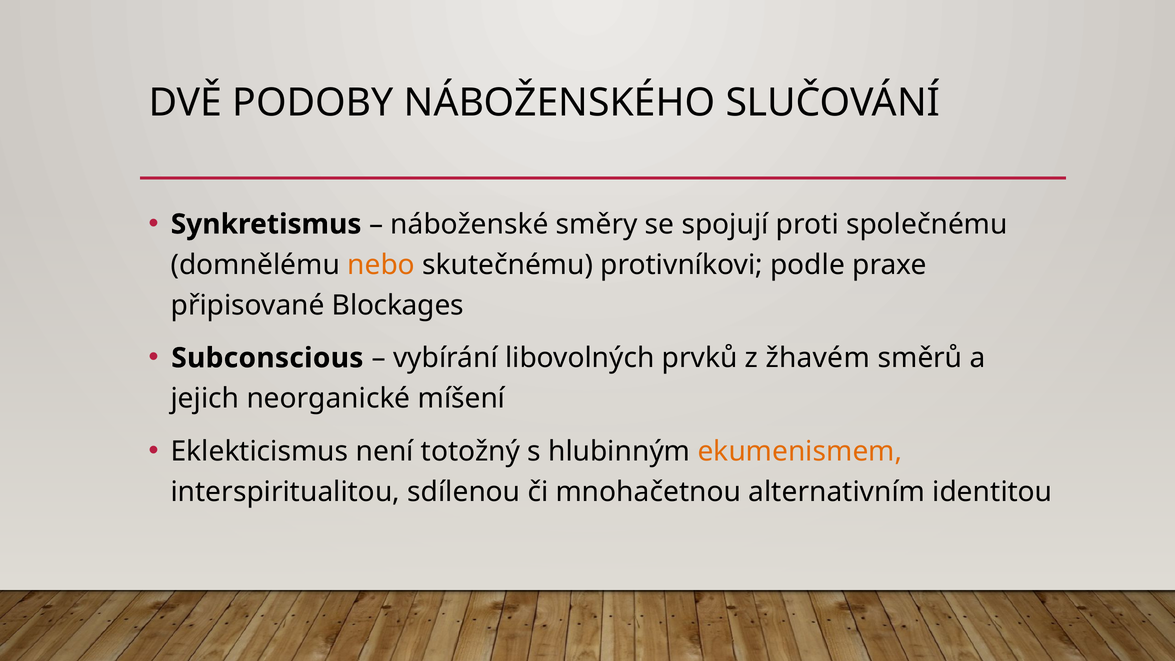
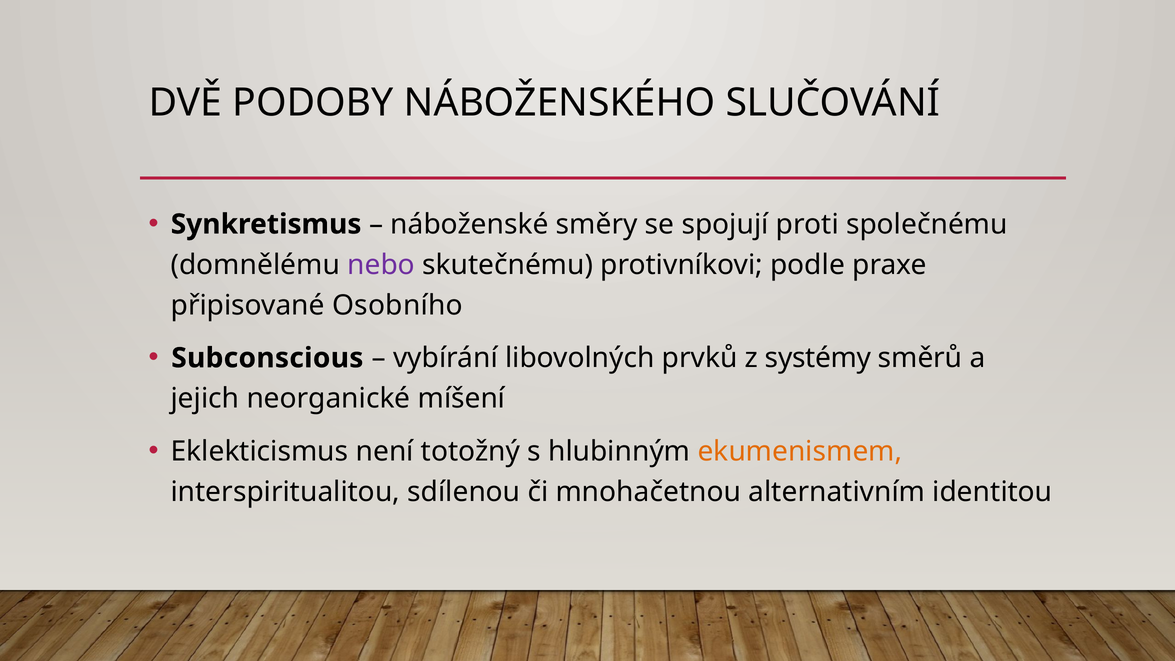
nebo colour: orange -> purple
Blockages: Blockages -> Osobního
žhavém: žhavém -> systémy
